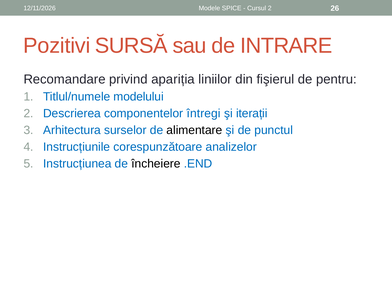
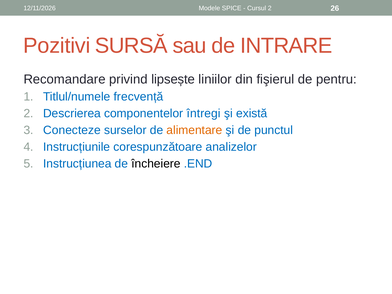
apariția: apariția -> lipsește
modelului: modelului -> frecvență
iterații: iterații -> există
Arhitectura: Arhitectura -> Conecteze
alimentare colour: black -> orange
